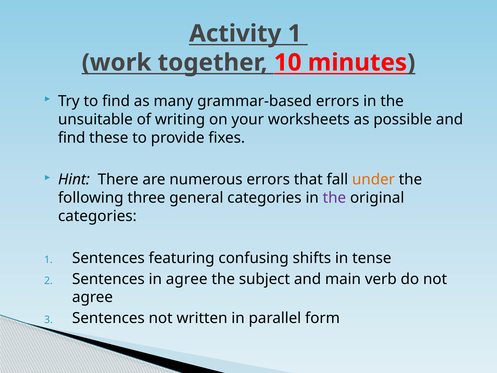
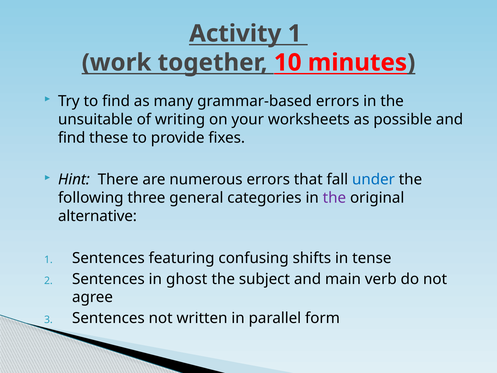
under colour: orange -> blue
categories at (97, 216): categories -> alternative
in agree: agree -> ghost
